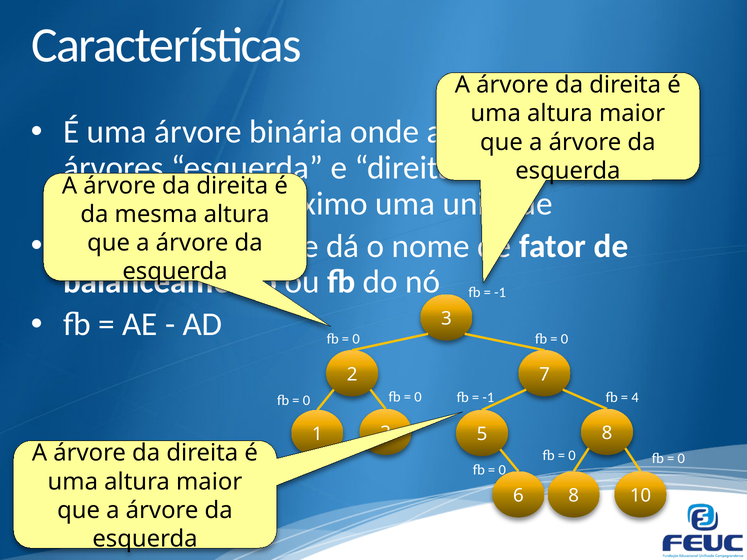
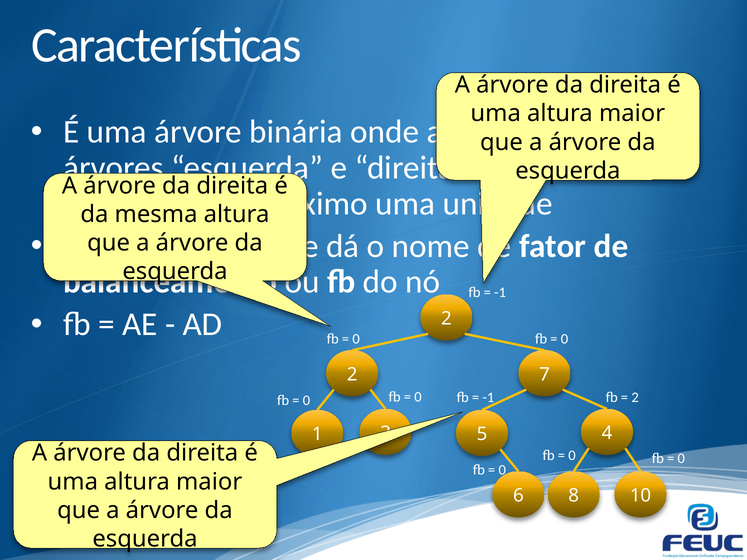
3 at (446, 319): 3 -> 2
4 at (635, 398): 4 -> 2
5 8: 8 -> 4
